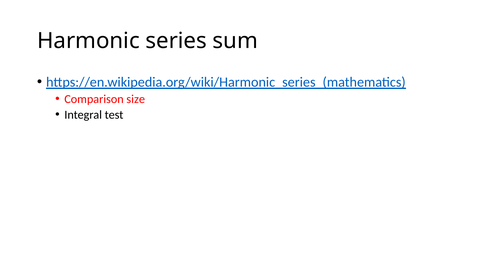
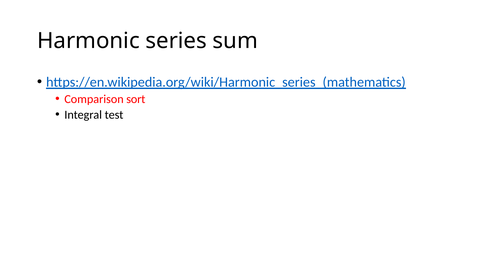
size: size -> sort
